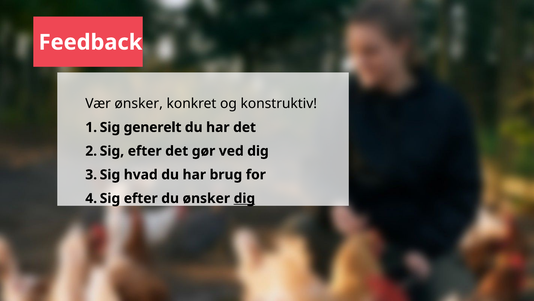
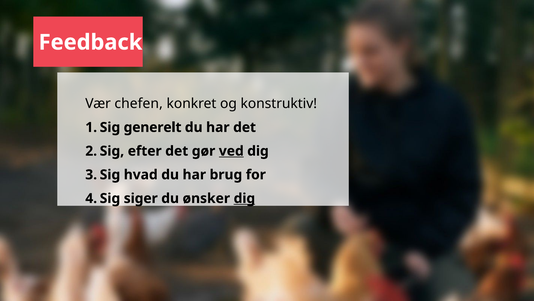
Vær ønsker: ønsker -> chefen
ved underline: none -> present
efter at (141, 198): efter -> siger
